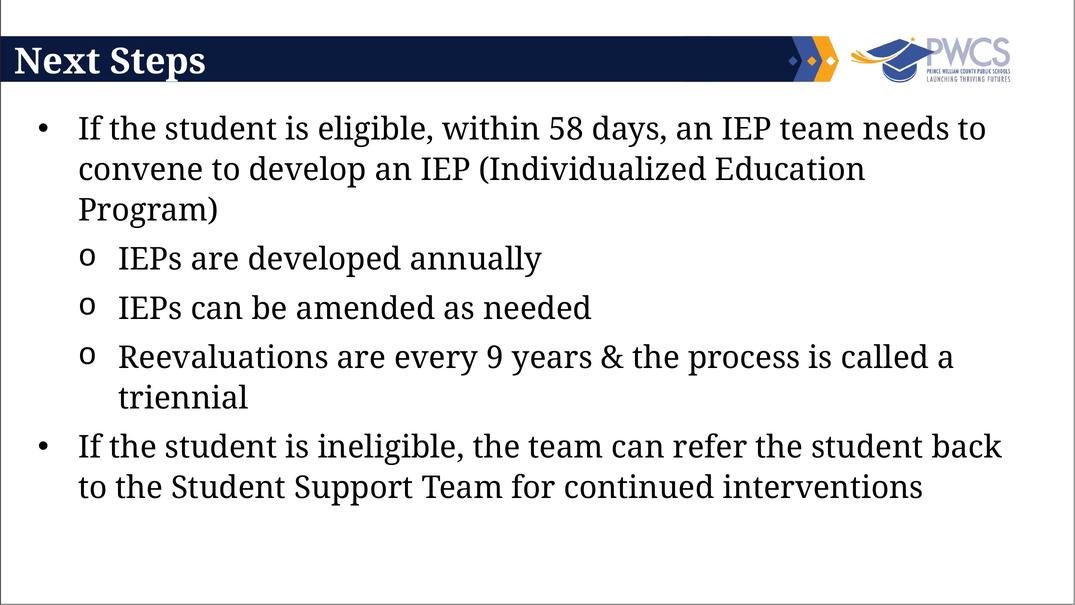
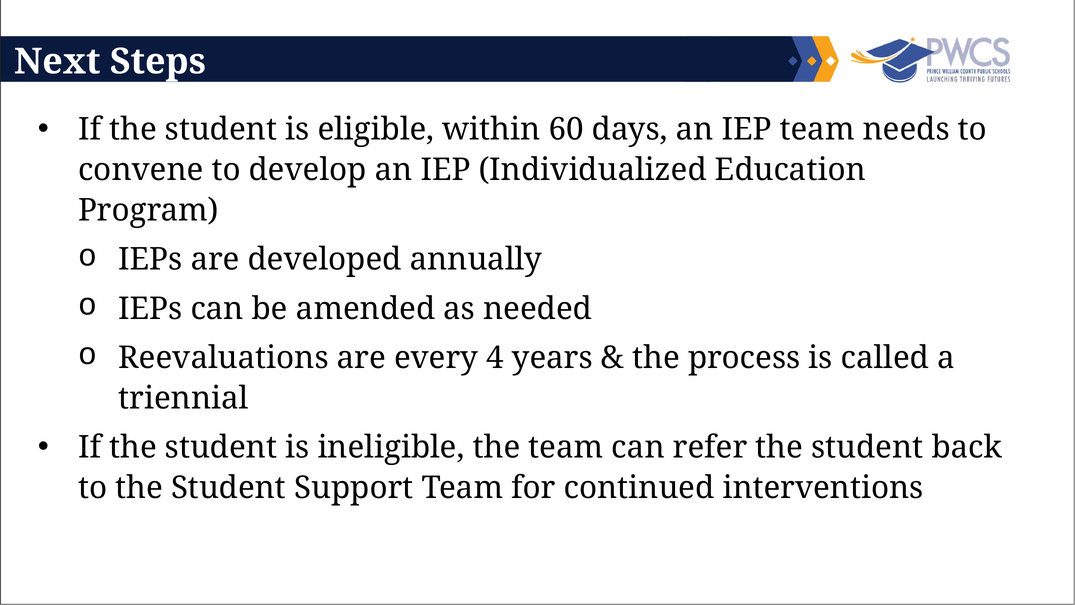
58: 58 -> 60
9: 9 -> 4
